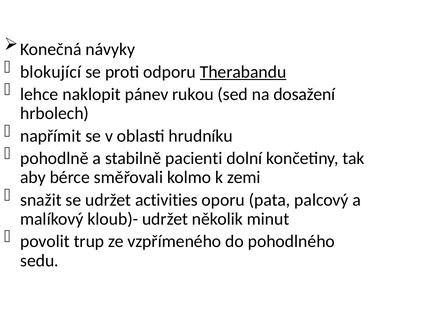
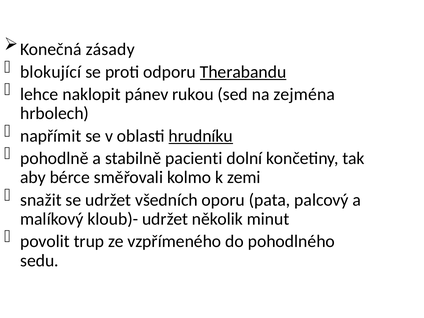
návyky: návyky -> zásady
dosažení: dosažení -> zejména
hrudníku underline: none -> present
activities: activities -> všedních
